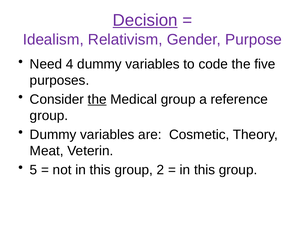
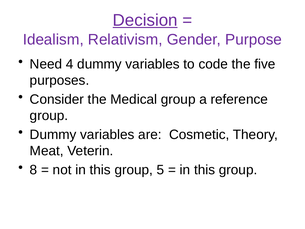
the at (97, 99) underline: present -> none
5: 5 -> 8
2: 2 -> 5
